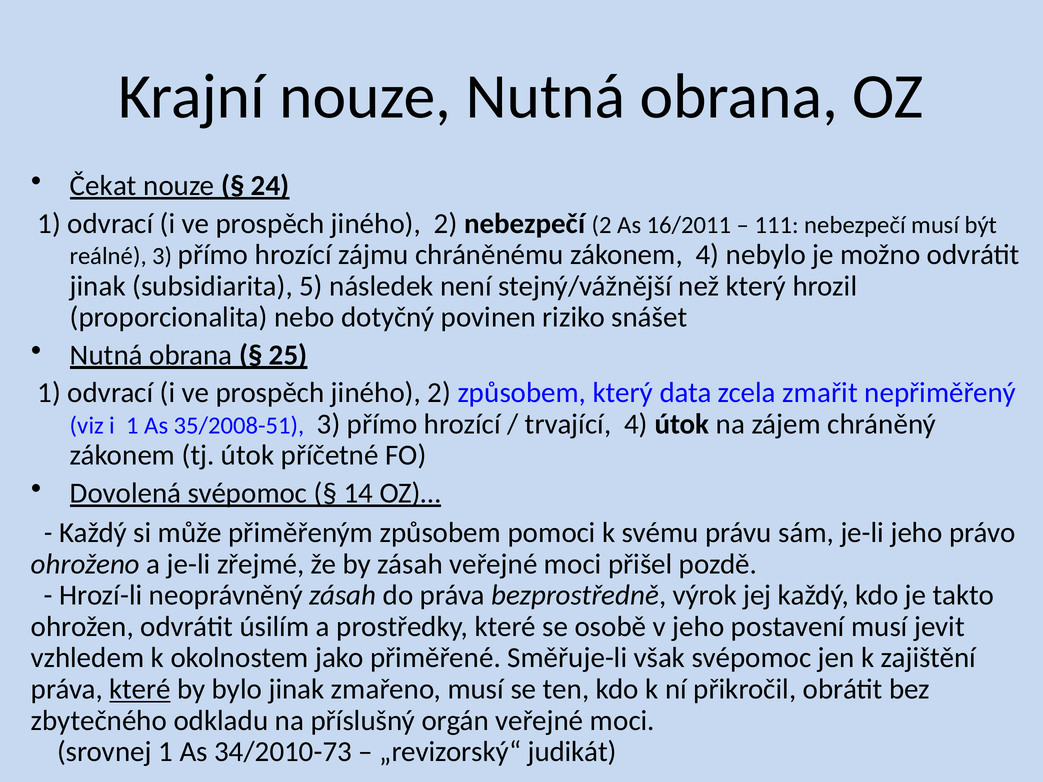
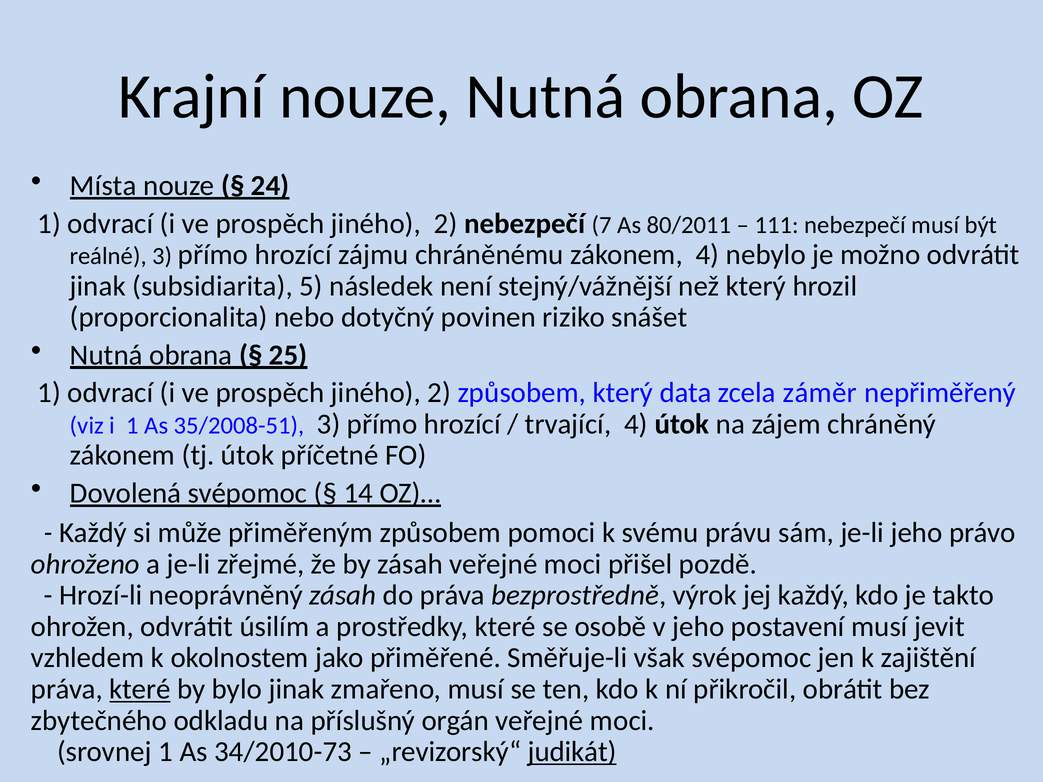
Čekat: Čekat -> Místa
nebezpečí 2: 2 -> 7
16/2011: 16/2011 -> 80/2011
zmařit: zmařit -> záměr
judikát underline: none -> present
